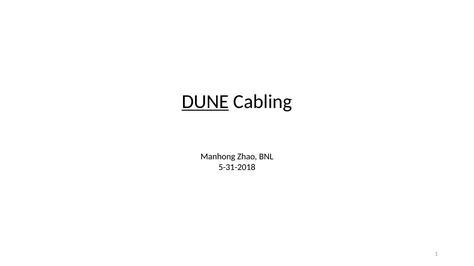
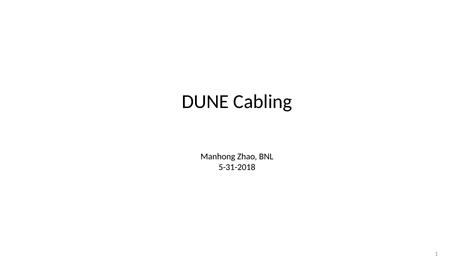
DUNE underline: present -> none
